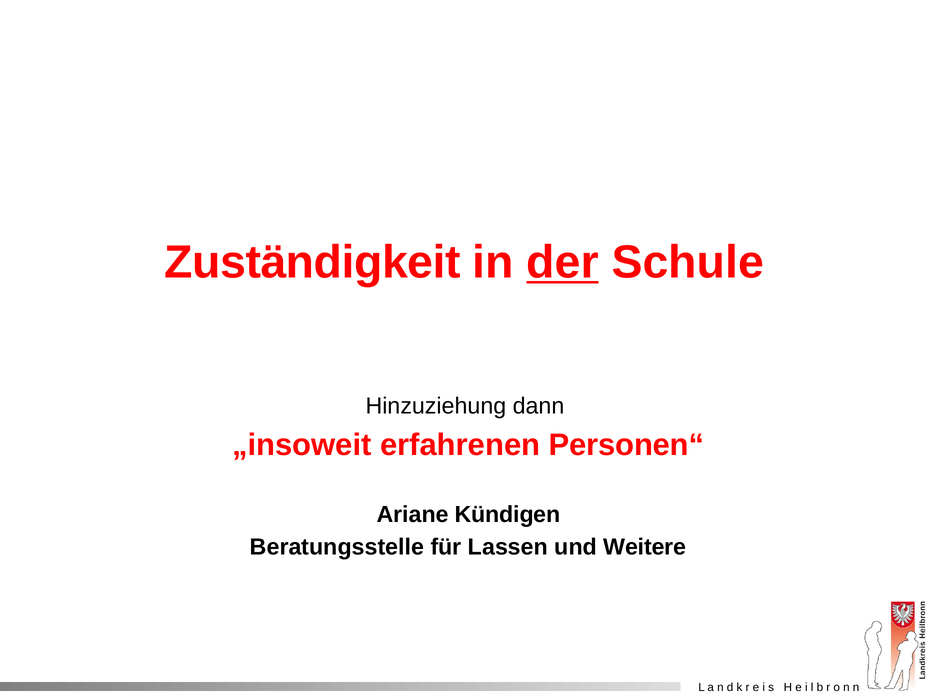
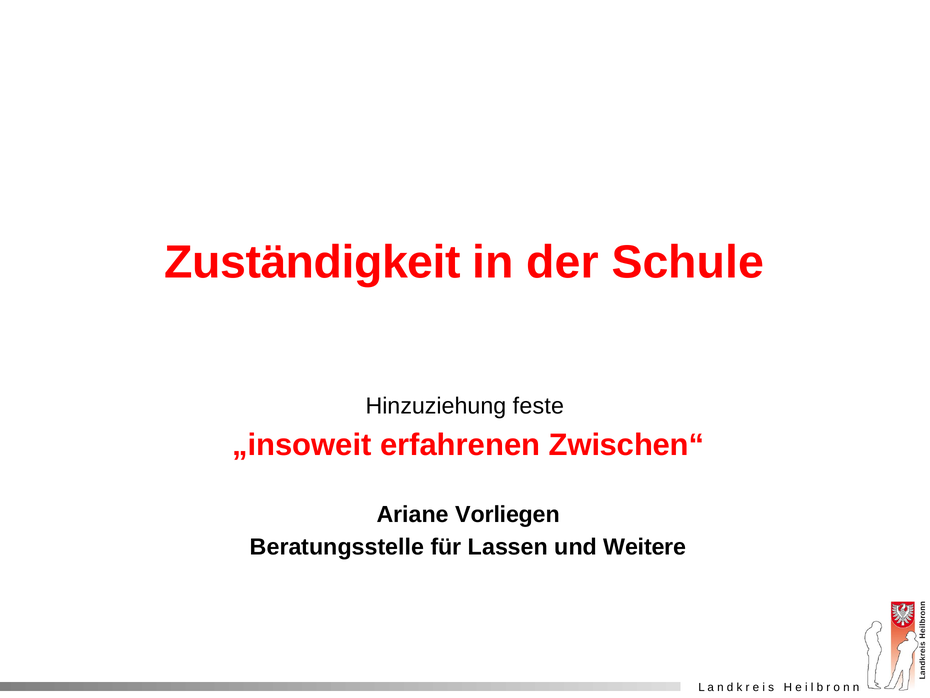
der underline: present -> none
dann: dann -> feste
Personen“: Personen“ -> Zwischen“
Kündigen: Kündigen -> Vorliegen
